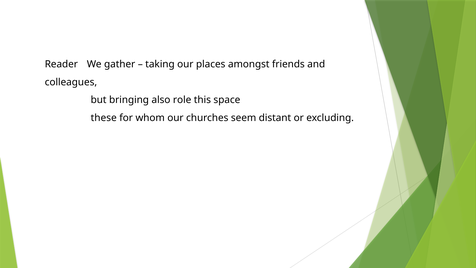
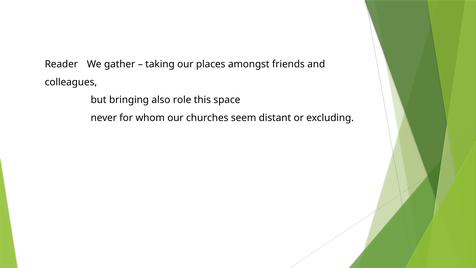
these: these -> never
